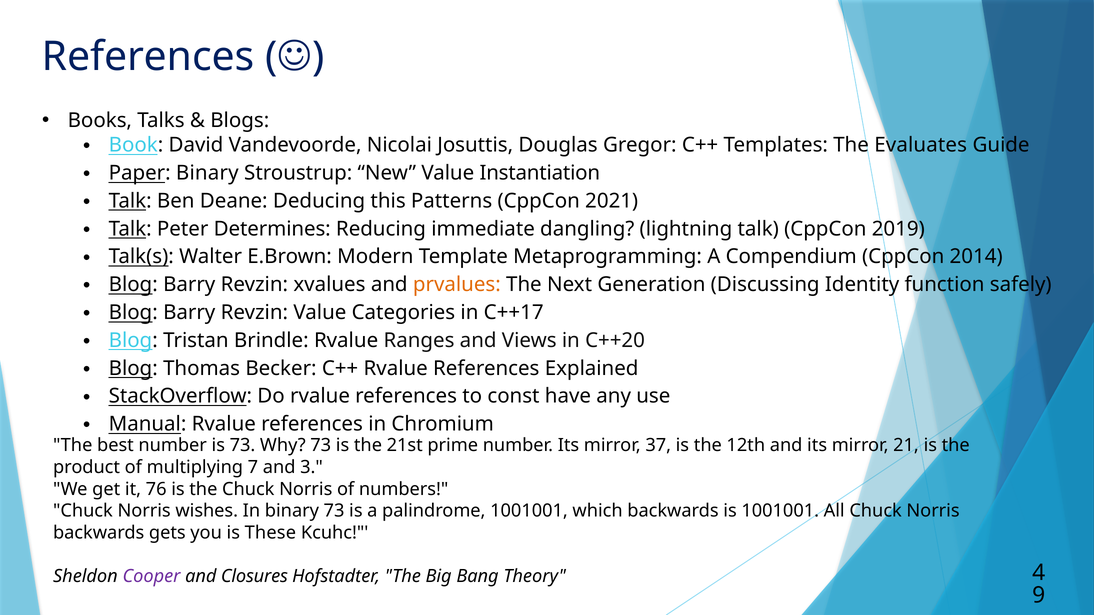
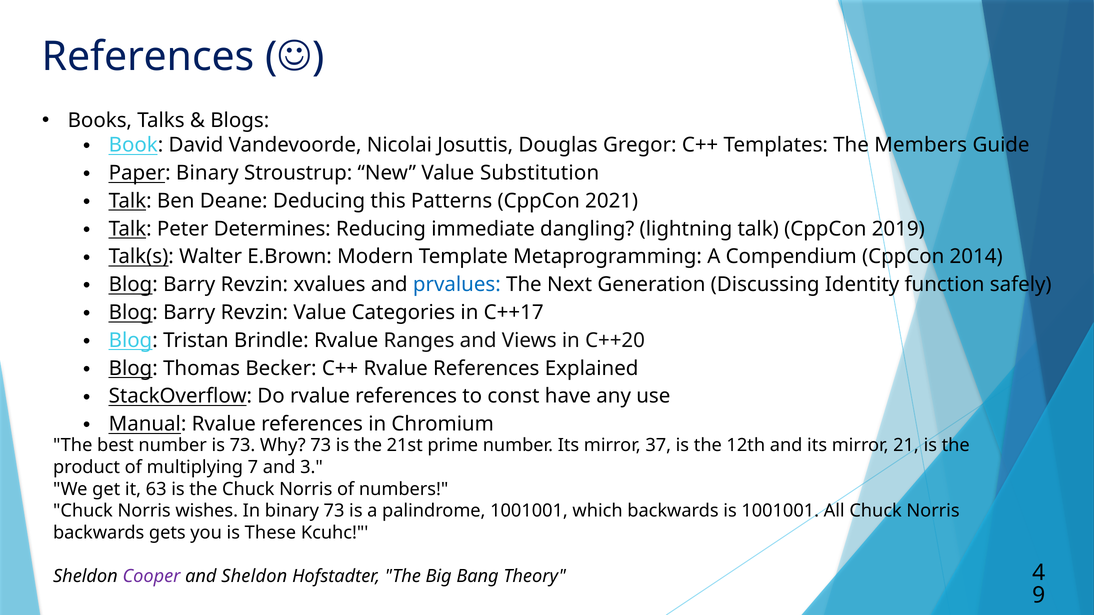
Evaluates: Evaluates -> Members
Instantiation: Instantiation -> Substitution
prvalues colour: orange -> blue
76: 76 -> 63
and Closures: Closures -> Sheldon
